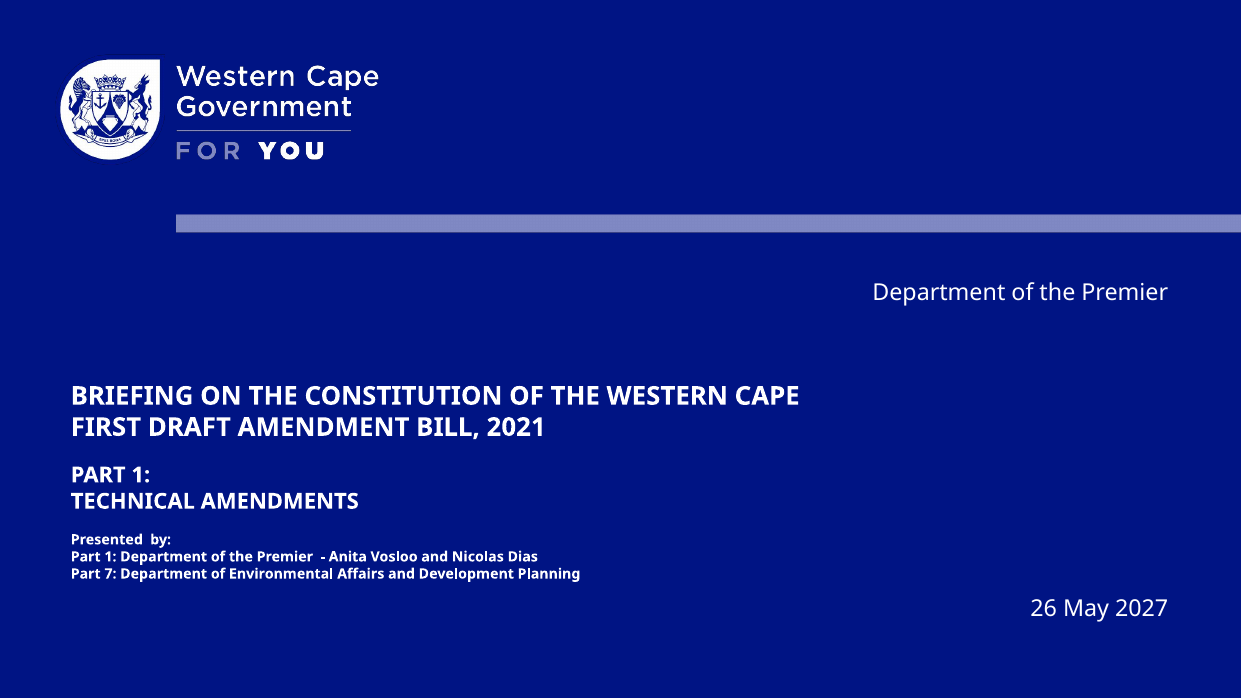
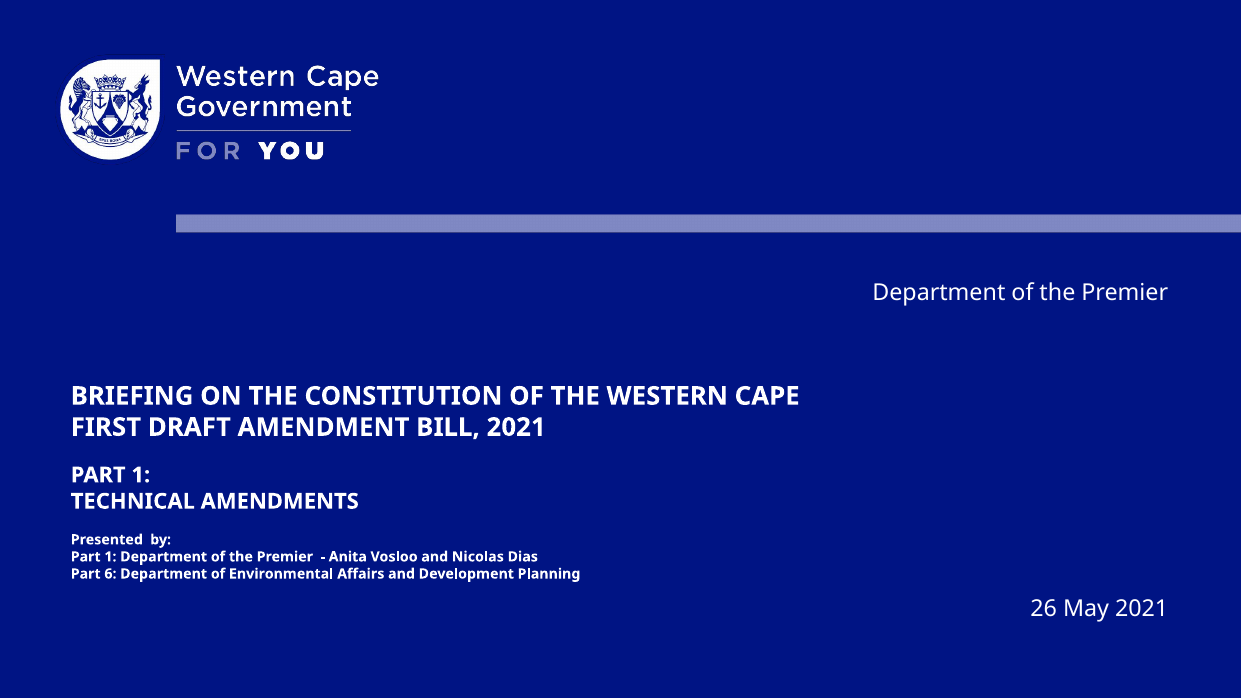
7: 7 -> 6
May 2027: 2027 -> 2021
